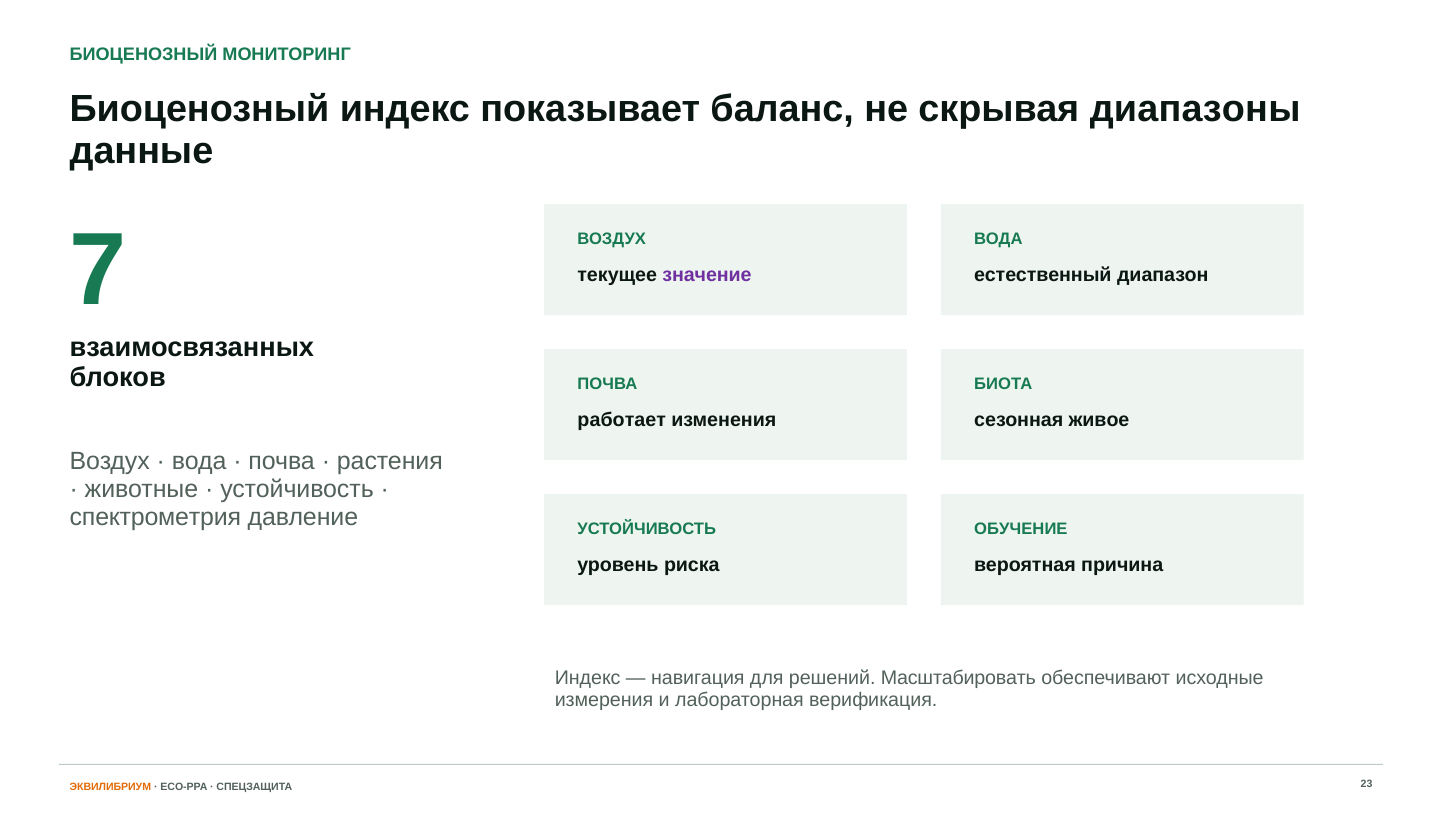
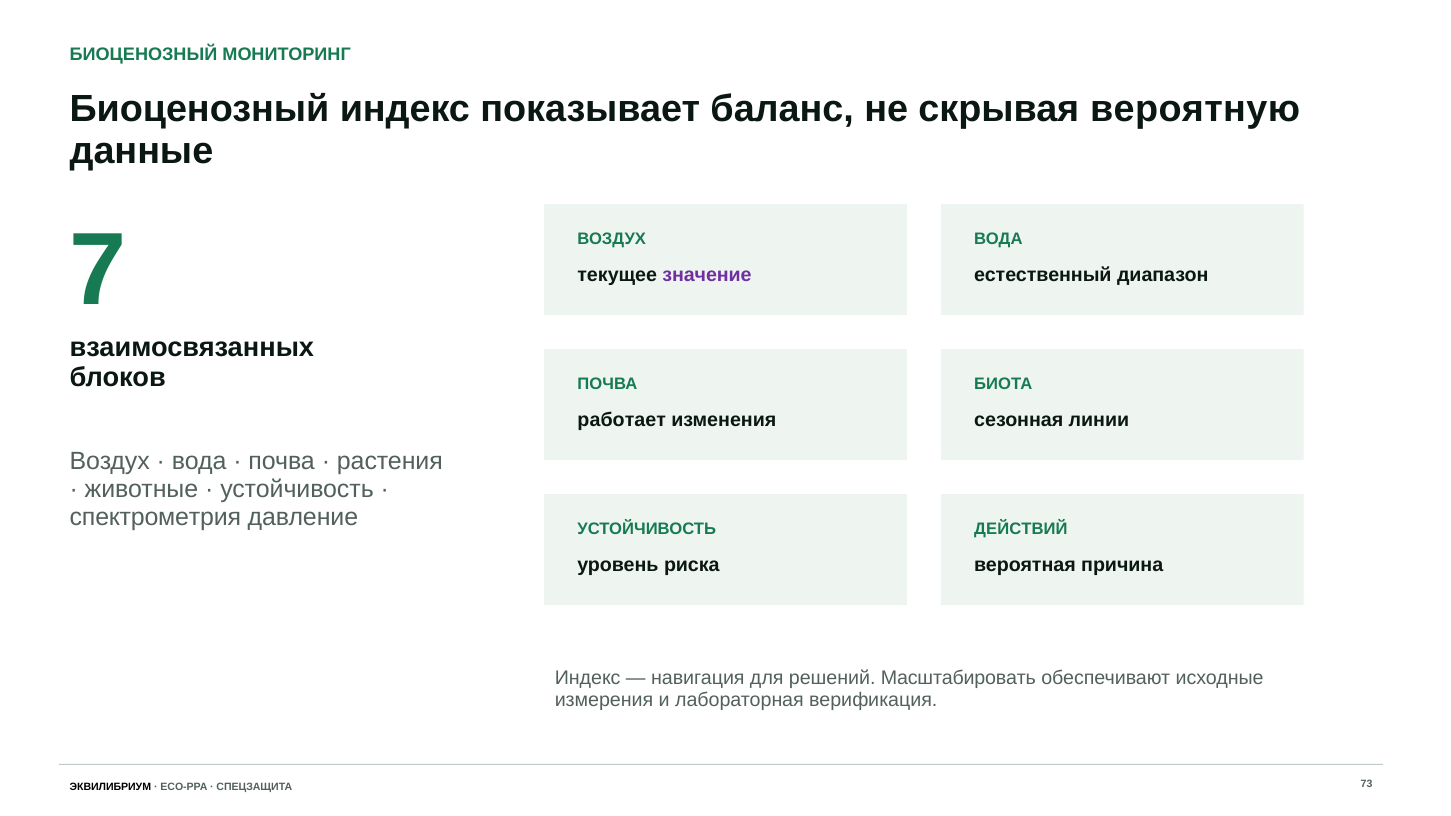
диапазоны: диапазоны -> вероятную
живое: живое -> линии
ОБУЧЕНИЕ: ОБУЧЕНИЕ -> ДЕЙСТВИЙ
ЭКВИЛИБРИУМ colour: orange -> black
23: 23 -> 73
